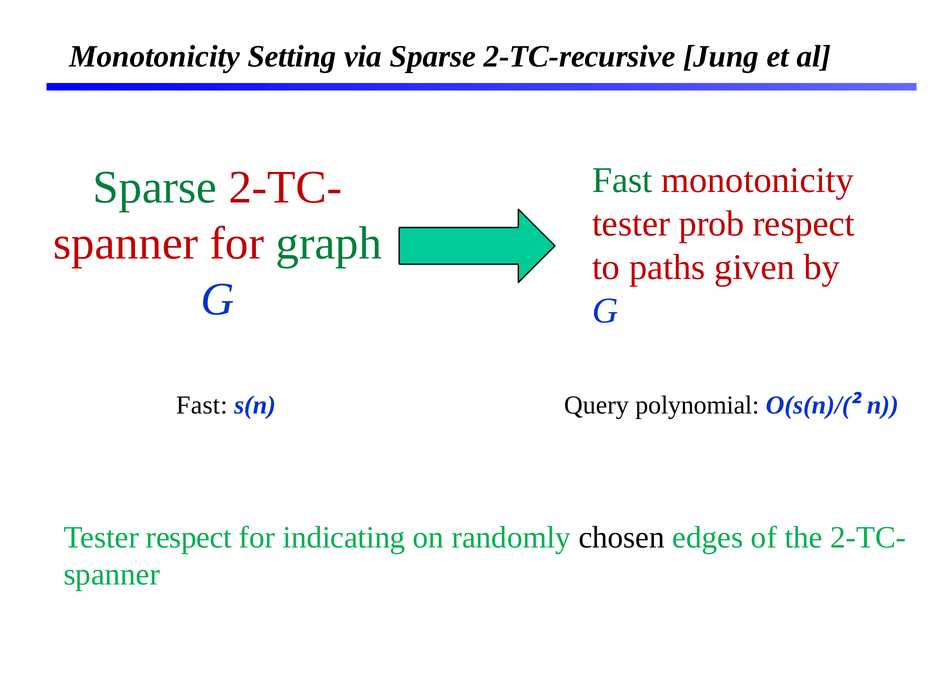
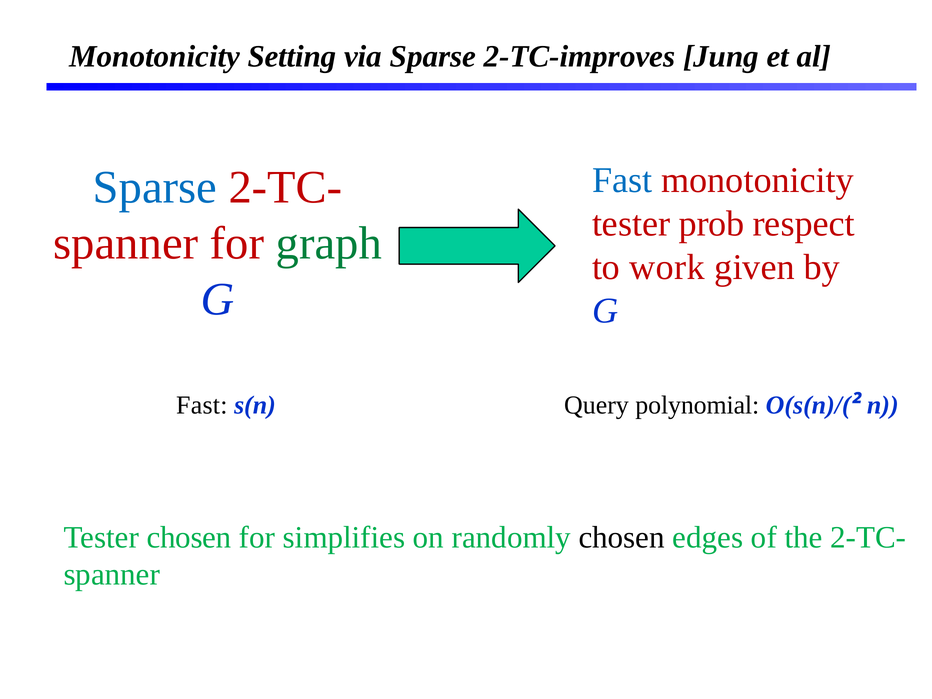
2-TC-recursive: 2-TC-recursive -> 2-TC-improves
Fast at (622, 180) colour: green -> blue
Sparse at (155, 187) colour: green -> blue
paths: paths -> work
Tester respect: respect -> chosen
indicating: indicating -> simplifies
